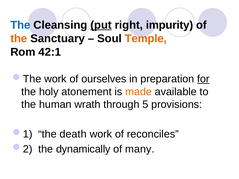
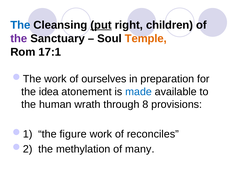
impurity: impurity -> children
the at (19, 39) colour: orange -> purple
42:1: 42:1 -> 17:1
for underline: present -> none
holy: holy -> idea
made colour: orange -> blue
5: 5 -> 8
death: death -> figure
dynamically: dynamically -> methylation
